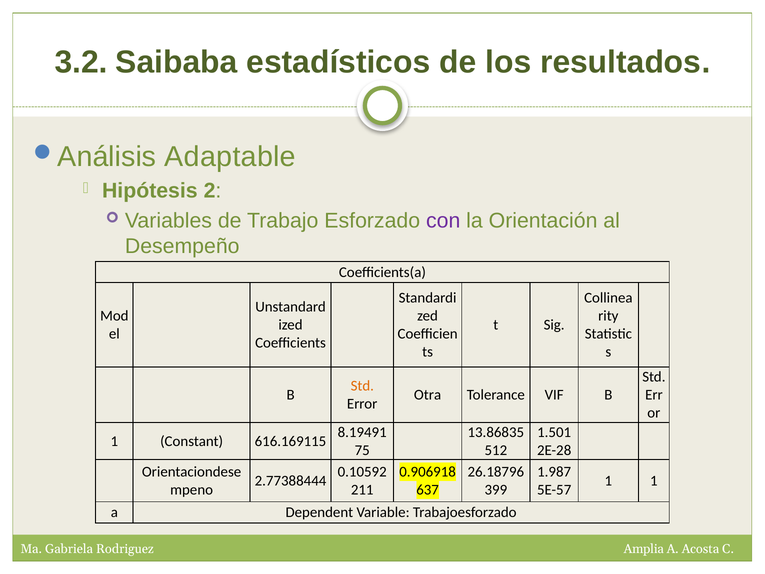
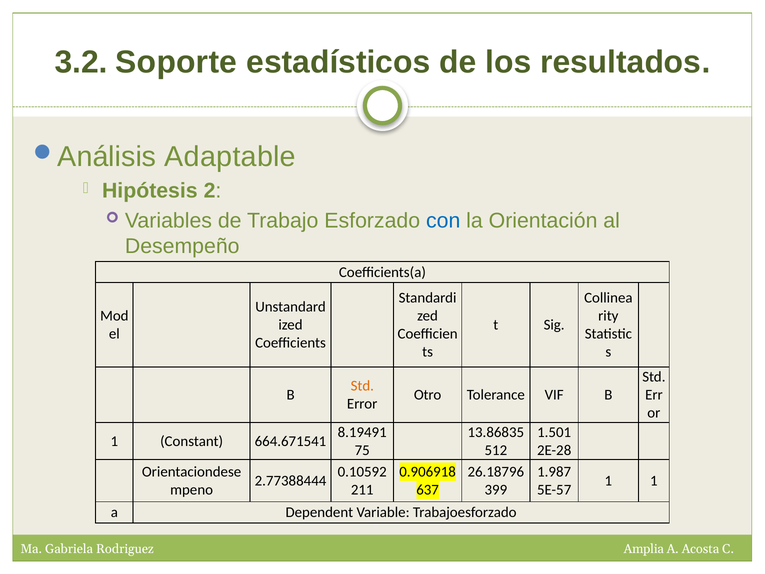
Saibaba: Saibaba -> Soporte
con colour: purple -> blue
Otra: Otra -> Otro
616.169115: 616.169115 -> 664.671541
